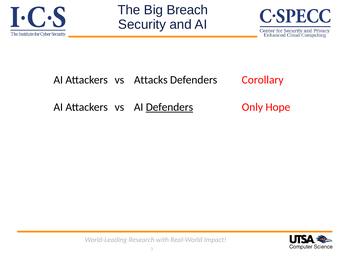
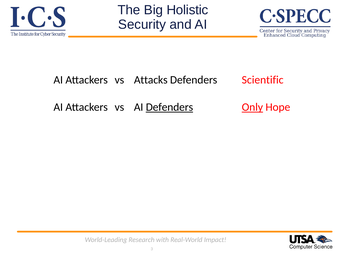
Breach: Breach -> Holistic
Corollary: Corollary -> Scientific
Only underline: none -> present
